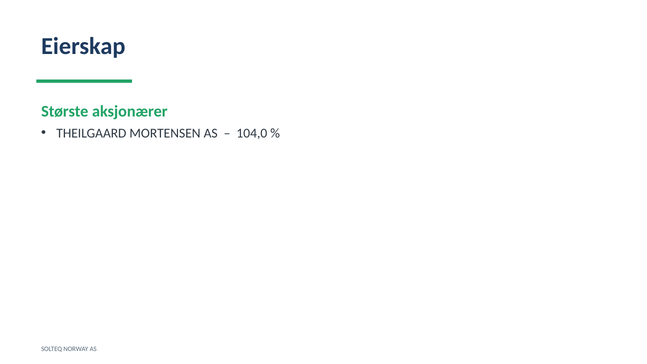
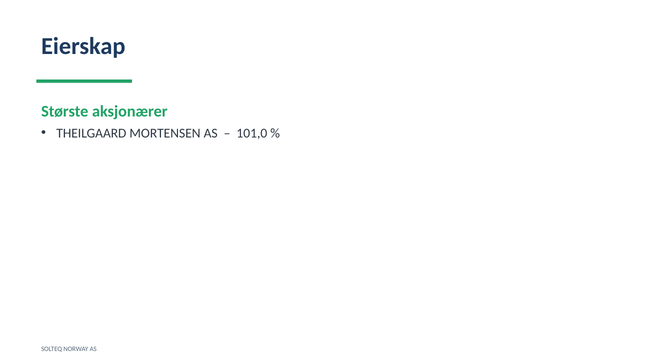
104,0: 104,0 -> 101,0
